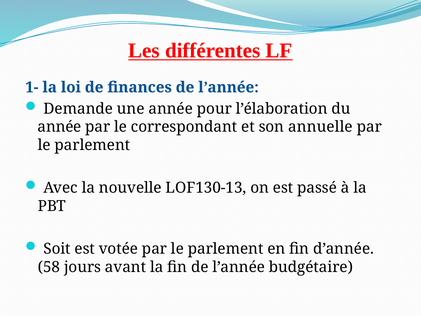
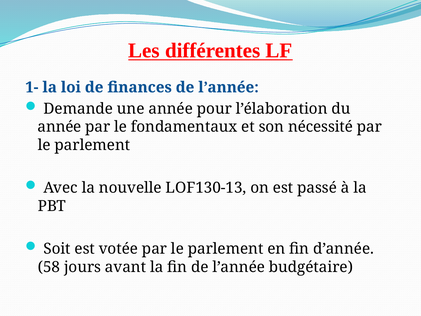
correspondant: correspondant -> fondamentaux
annuelle: annuelle -> nécessité
